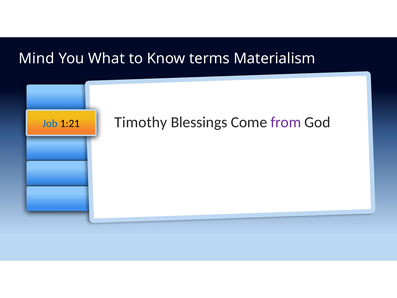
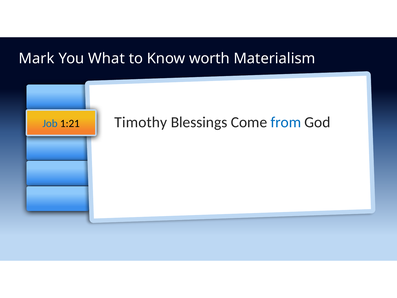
Mind: Mind -> Mark
terms: terms -> worth
from colour: purple -> blue
